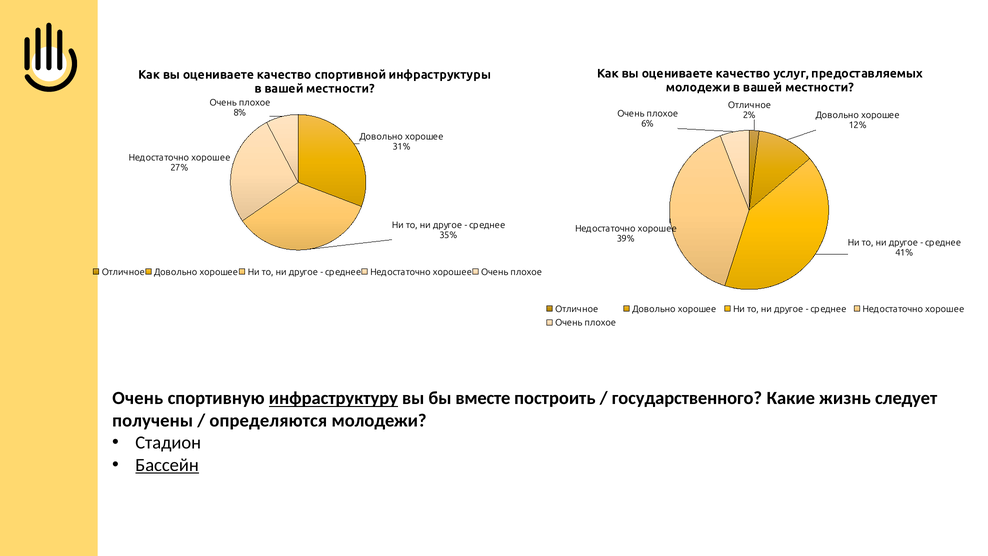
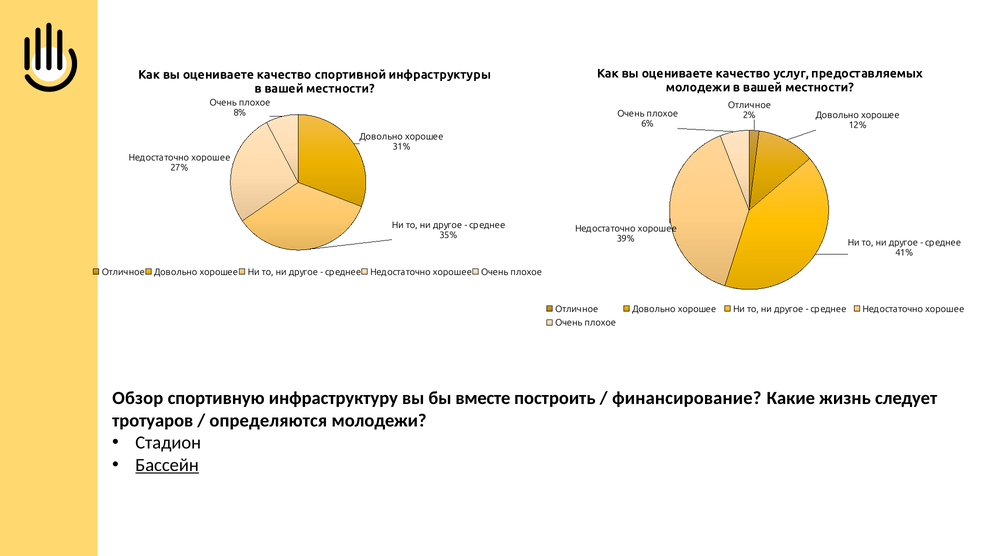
Очень at (138, 398): Очень -> Обзор
инфраструктуру underline: present -> none
государственного: государственного -> финансирование
получены: получены -> тротуаров
